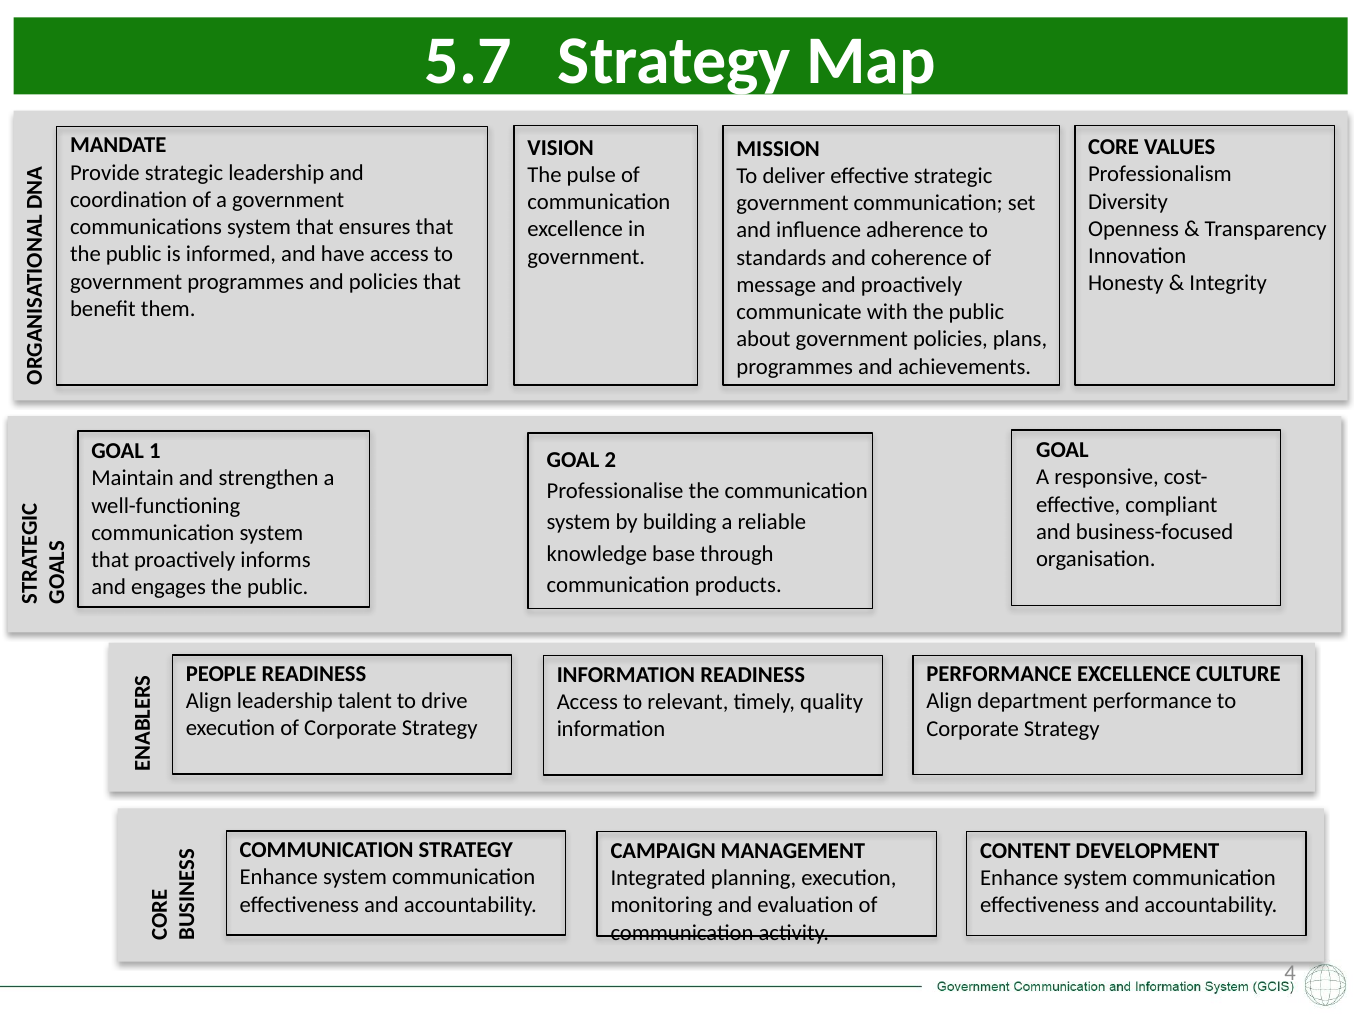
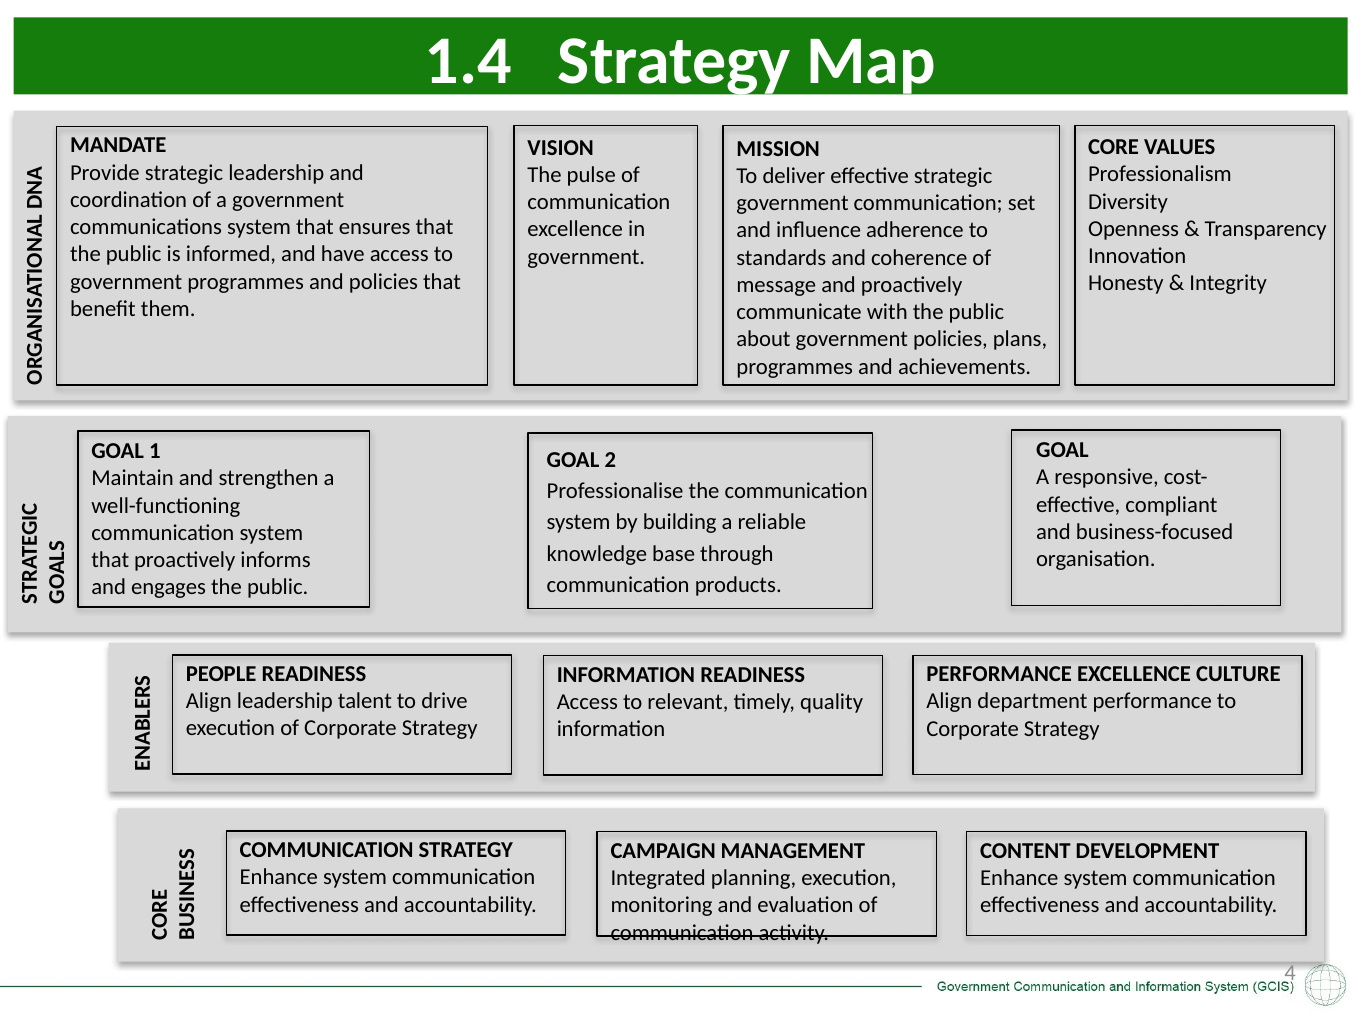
5.7: 5.7 -> 1.4
